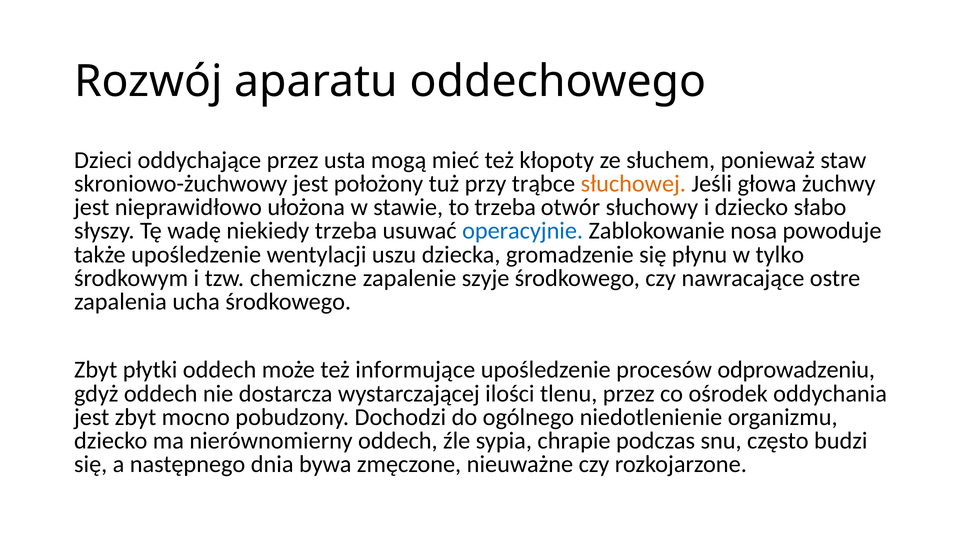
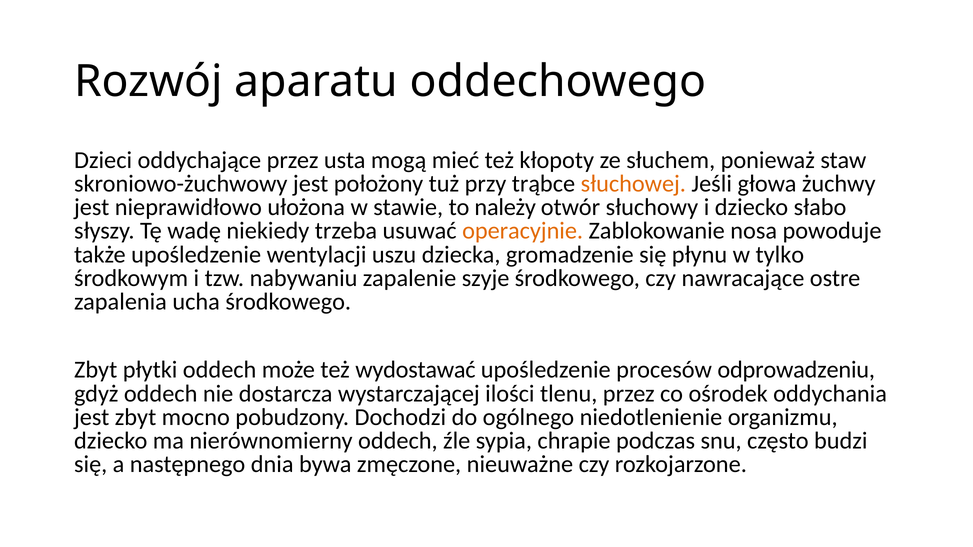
to trzeba: trzeba -> należy
operacyjnie colour: blue -> orange
chemiczne: chemiczne -> nabywaniu
informujące: informujące -> wydostawać
